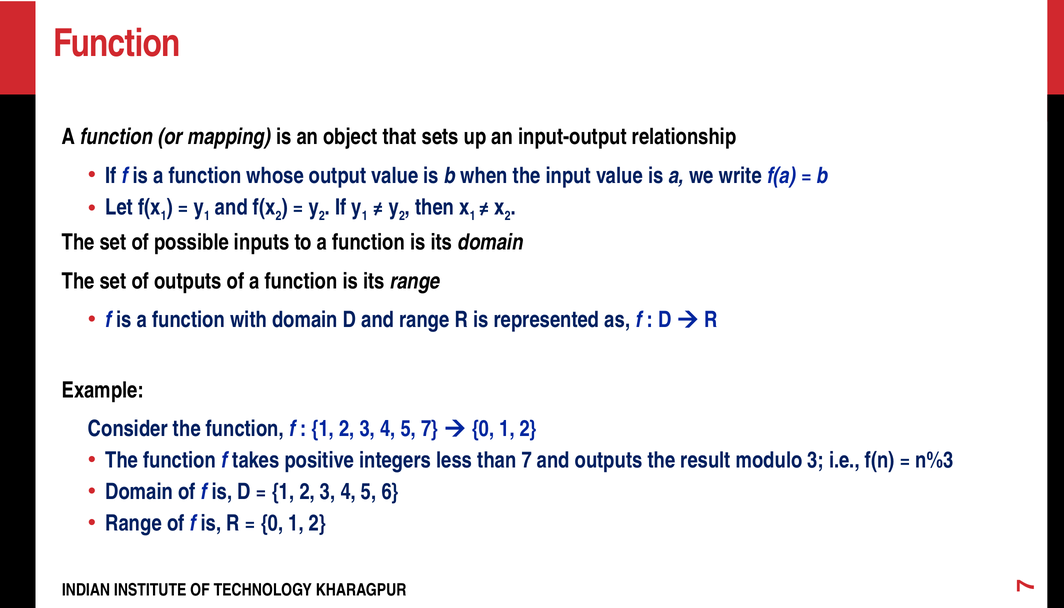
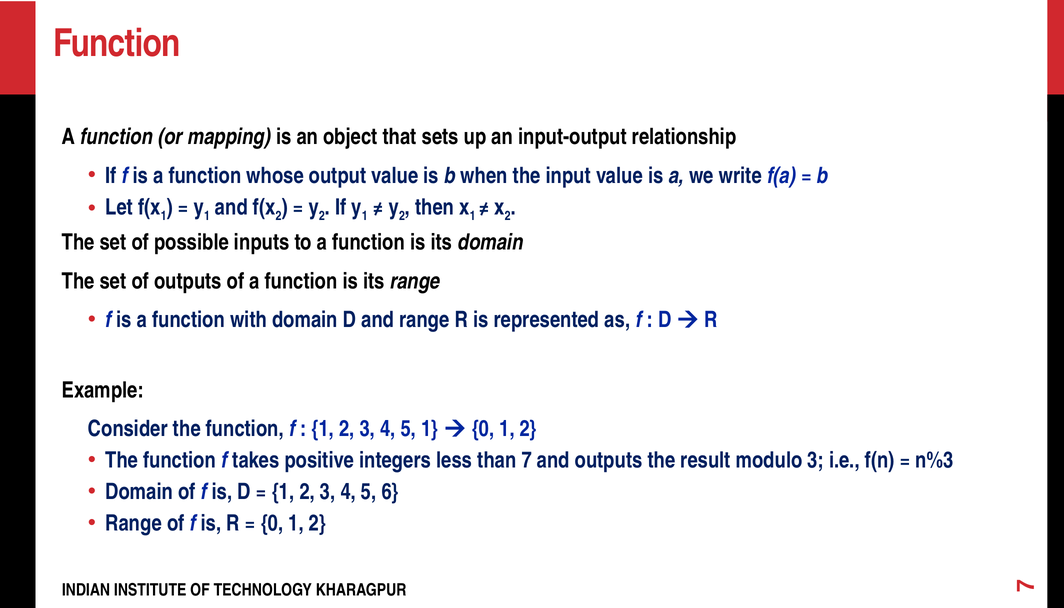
5 7: 7 -> 1
